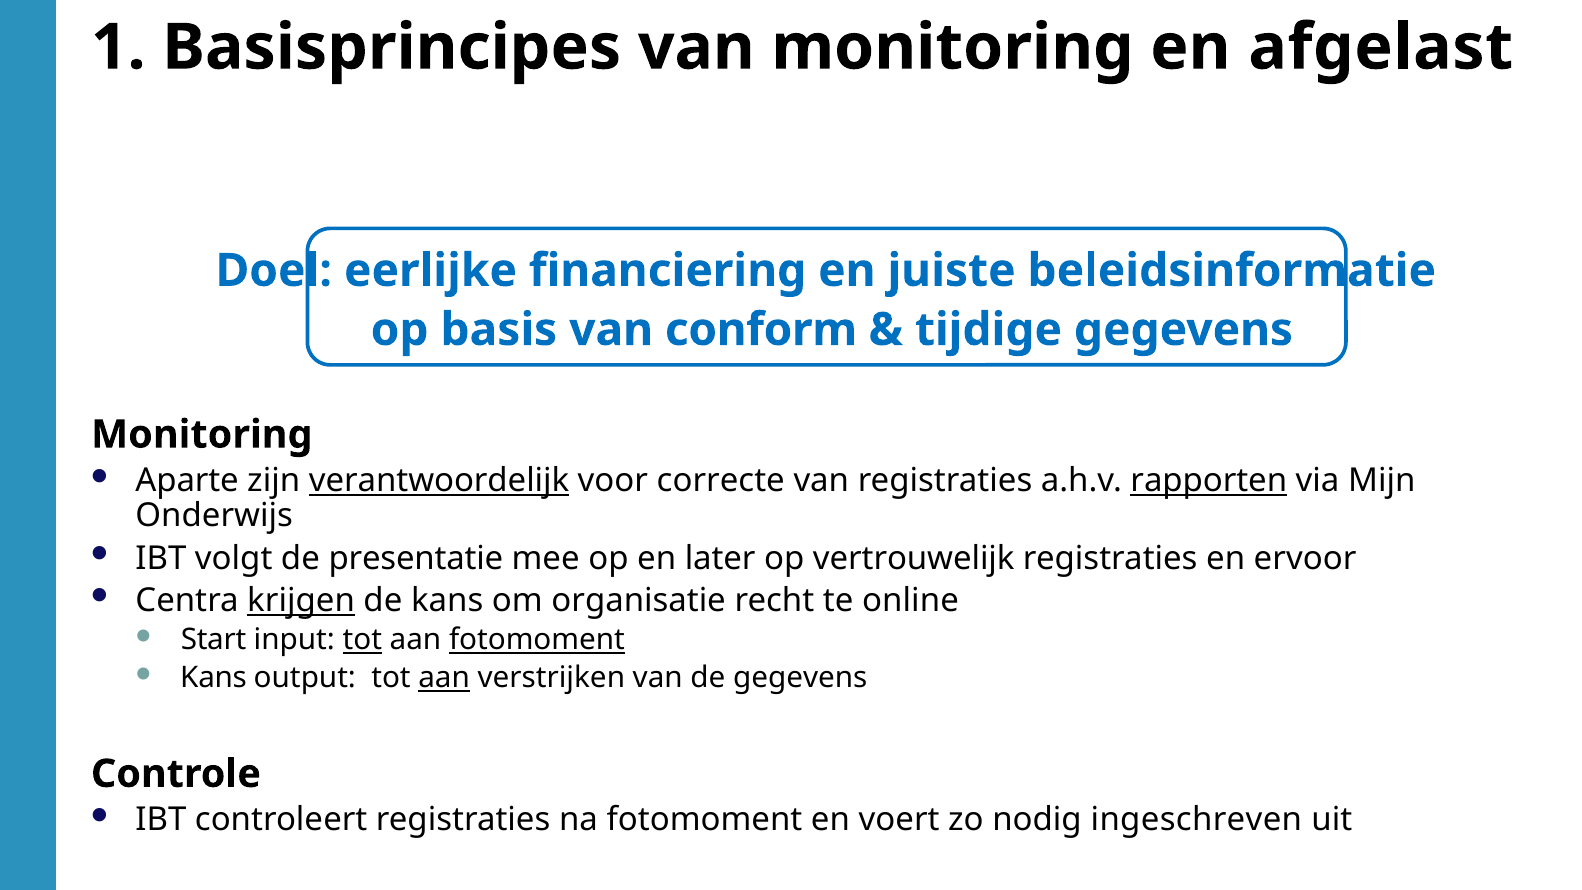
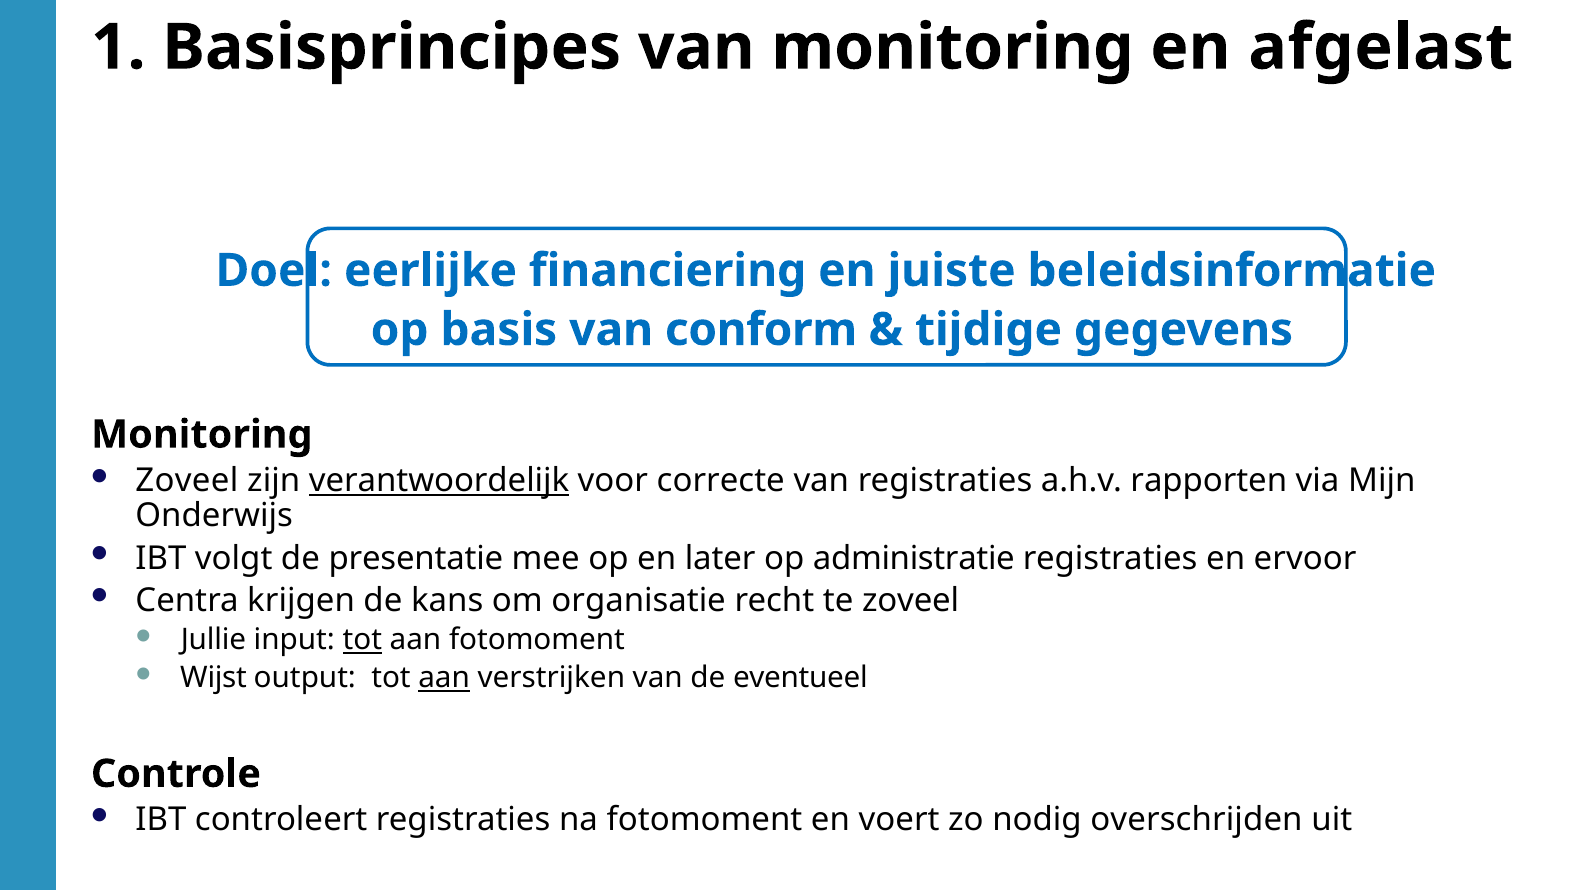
Aparte at (187, 480): Aparte -> Zoveel
rapporten underline: present -> none
vertrouwelijk: vertrouwelijk -> administratie
krijgen underline: present -> none
te online: online -> zoveel
Start: Start -> Jullie
fotomoment at (537, 640) underline: present -> none
Kans at (214, 678): Kans -> Wijst
de gegevens: gegevens -> eventueel
ingeschreven: ingeschreven -> overschrijden
